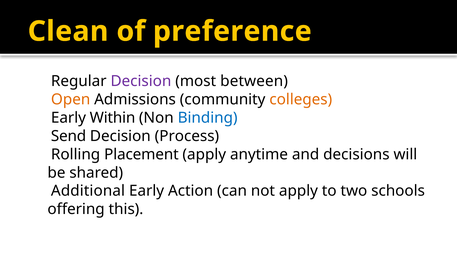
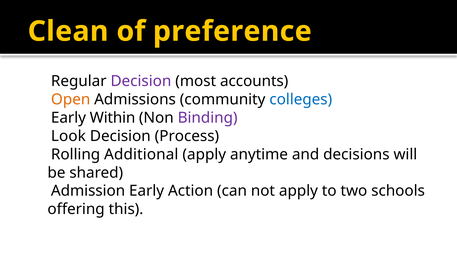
between: between -> accounts
colleges colour: orange -> blue
Binding colour: blue -> purple
Send: Send -> Look
Placement: Placement -> Additional
Additional: Additional -> Admission
